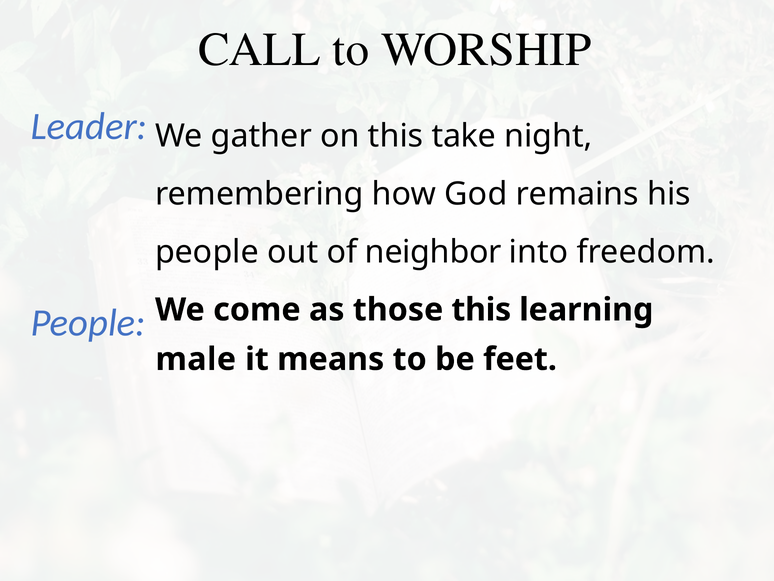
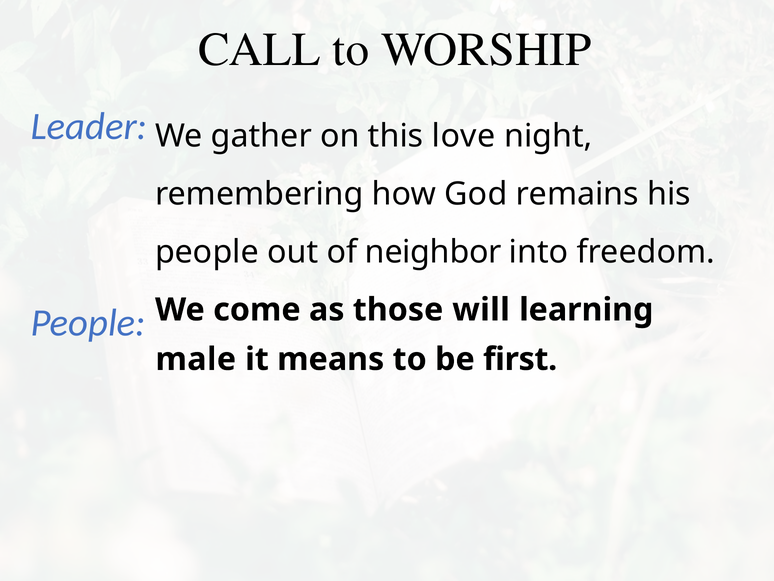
take: take -> love
those this: this -> will
feet: feet -> first
